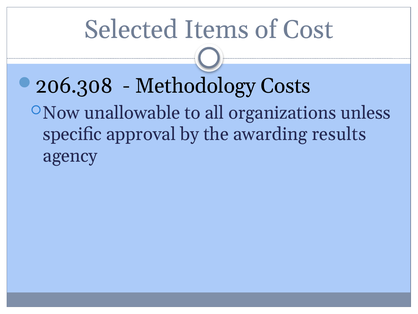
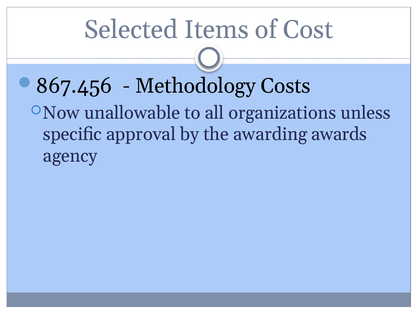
206.308: 206.308 -> 867.456
results: results -> awards
